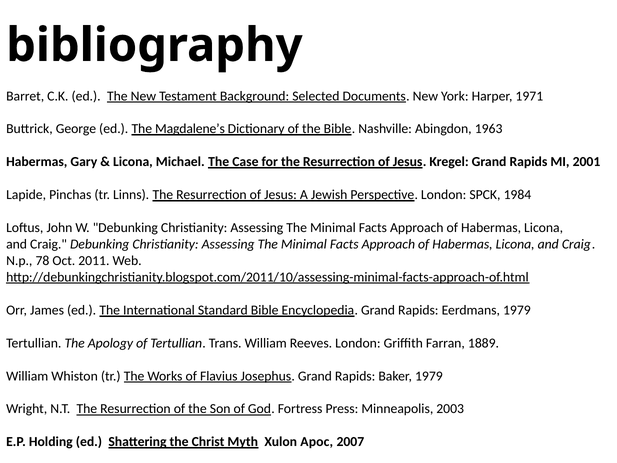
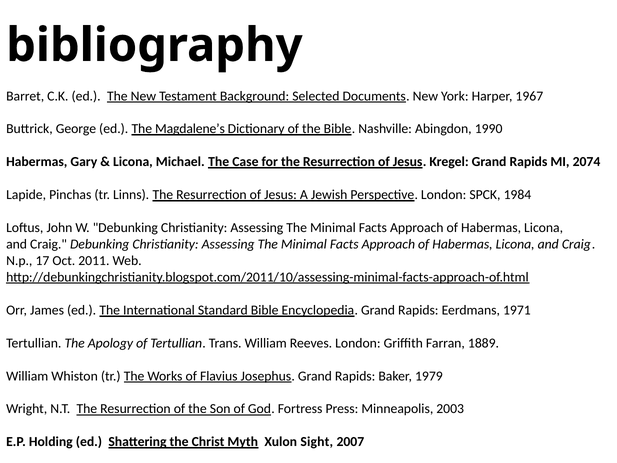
1971: 1971 -> 1967
1963: 1963 -> 1990
2001: 2001 -> 2074
78: 78 -> 17
Eerdmans 1979: 1979 -> 1971
Apoc: Apoc -> Sight
